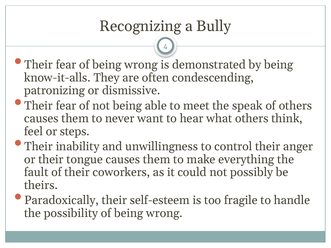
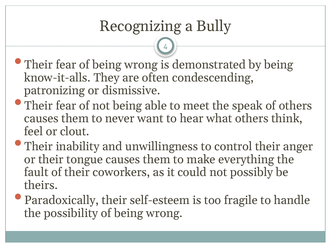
steps: steps -> clout
